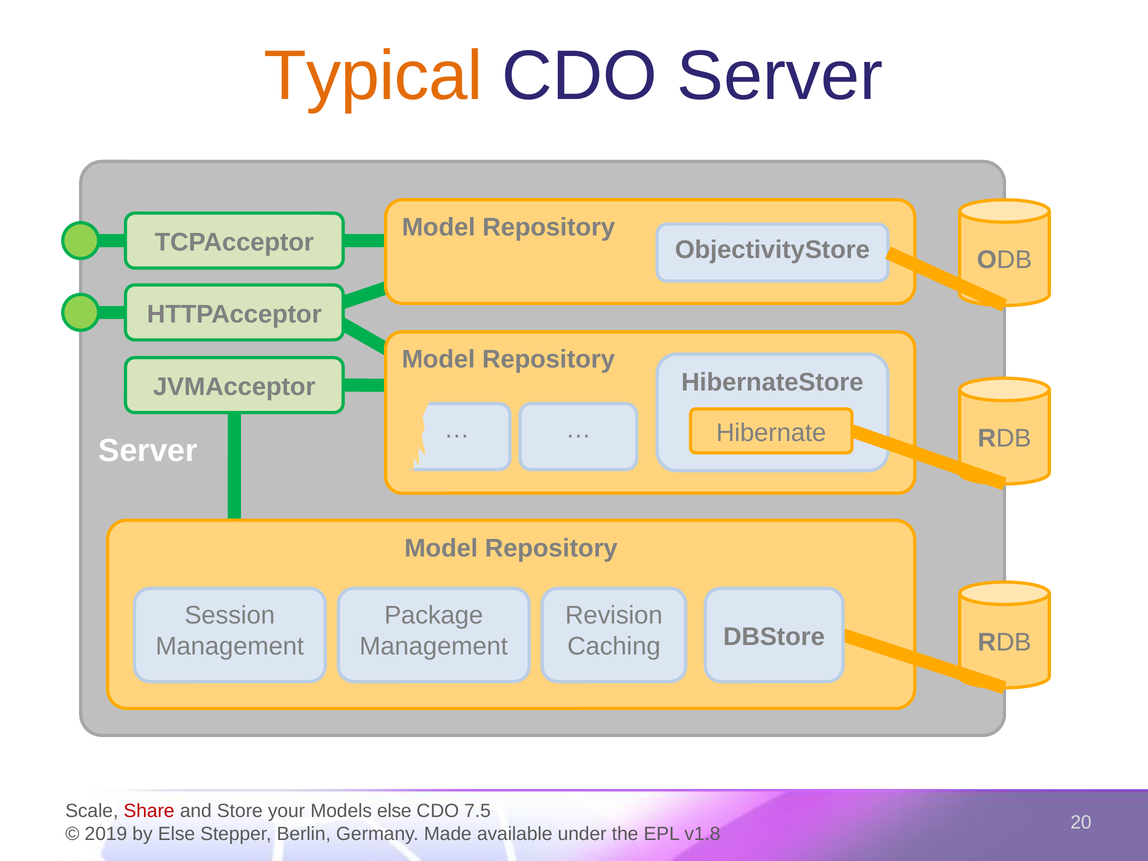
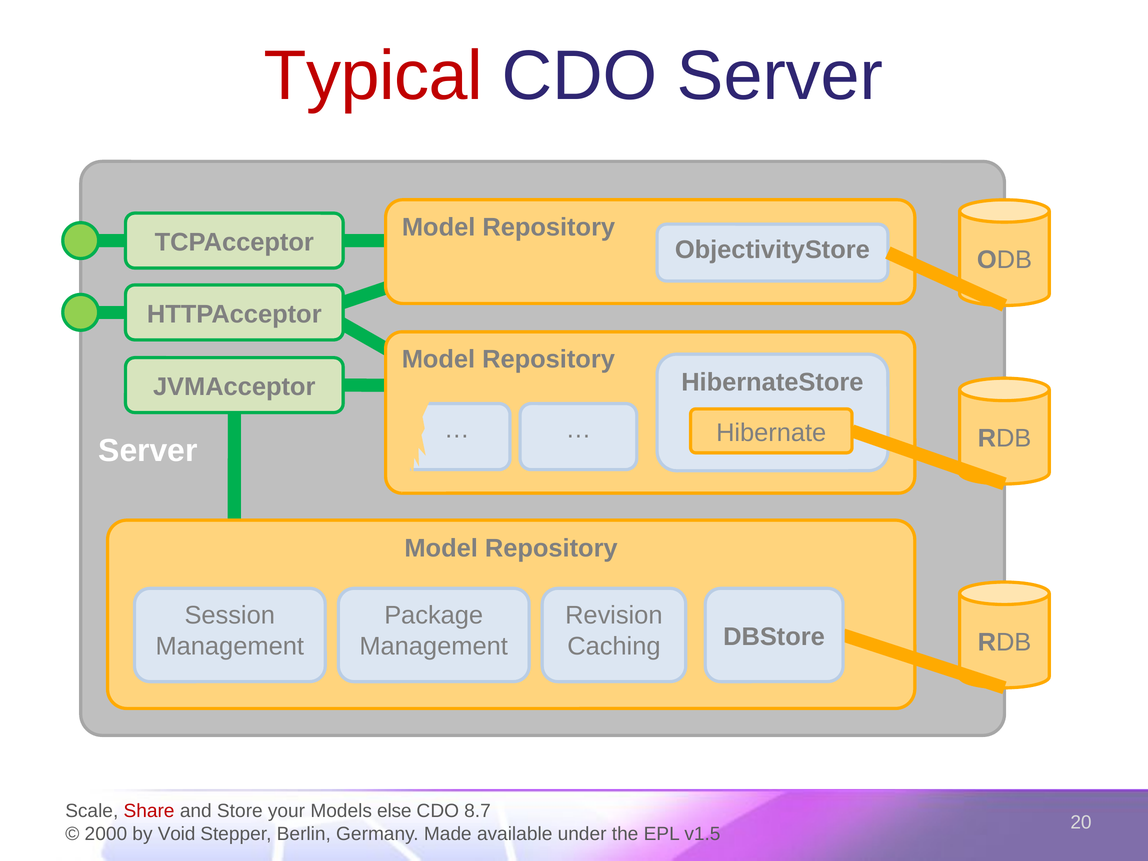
Typical colour: orange -> red
7.5: 7.5 -> 8.7
2019: 2019 -> 2000
by Else: Else -> Void
v1.8: v1.8 -> v1.5
